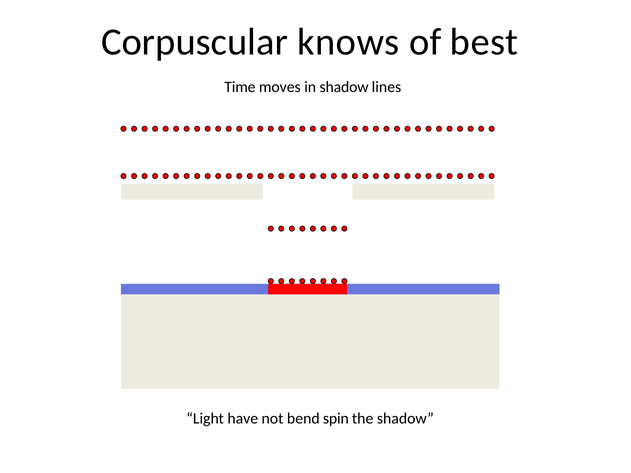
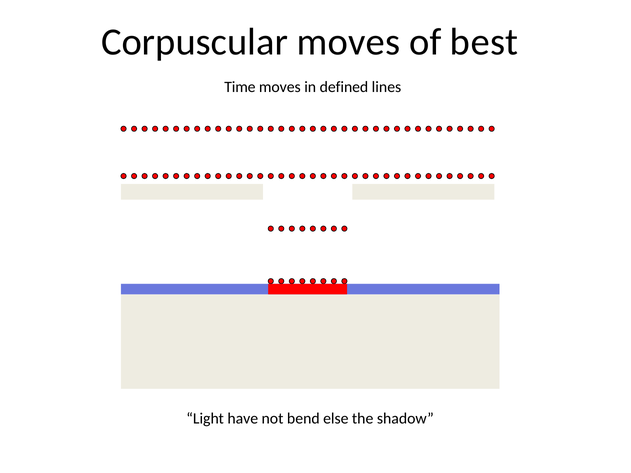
Corpuscular knows: knows -> moves
in shadow: shadow -> defined
spin: spin -> else
